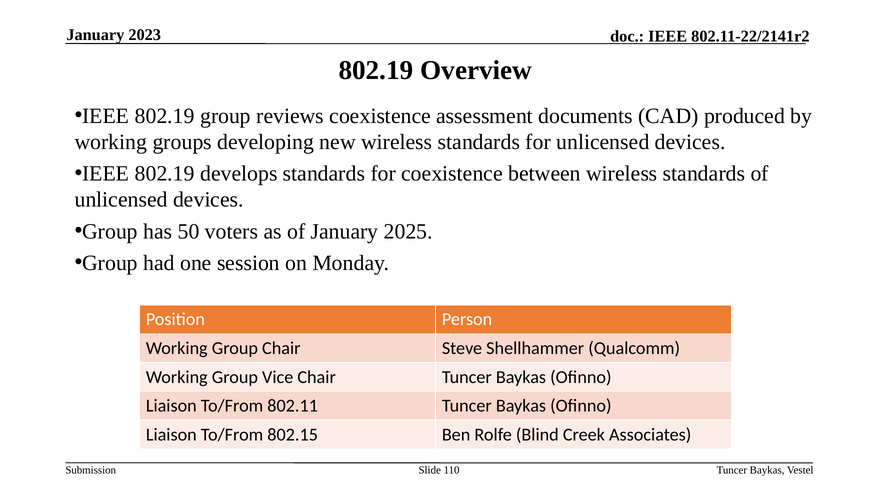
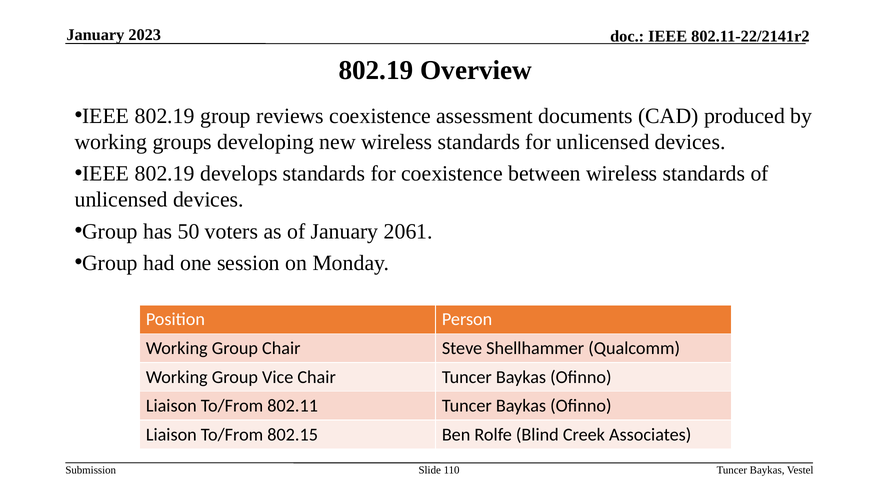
2025: 2025 -> 2061
